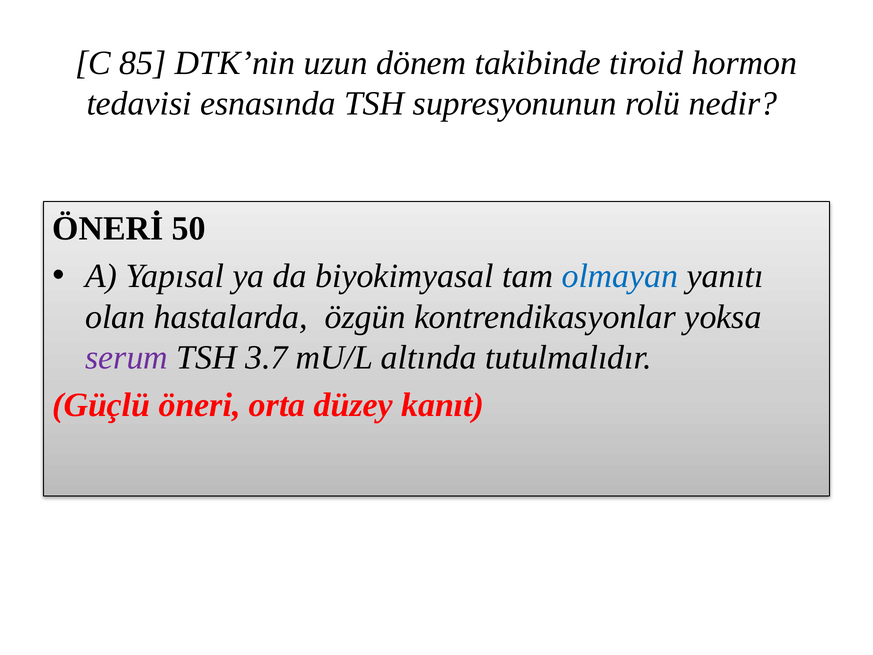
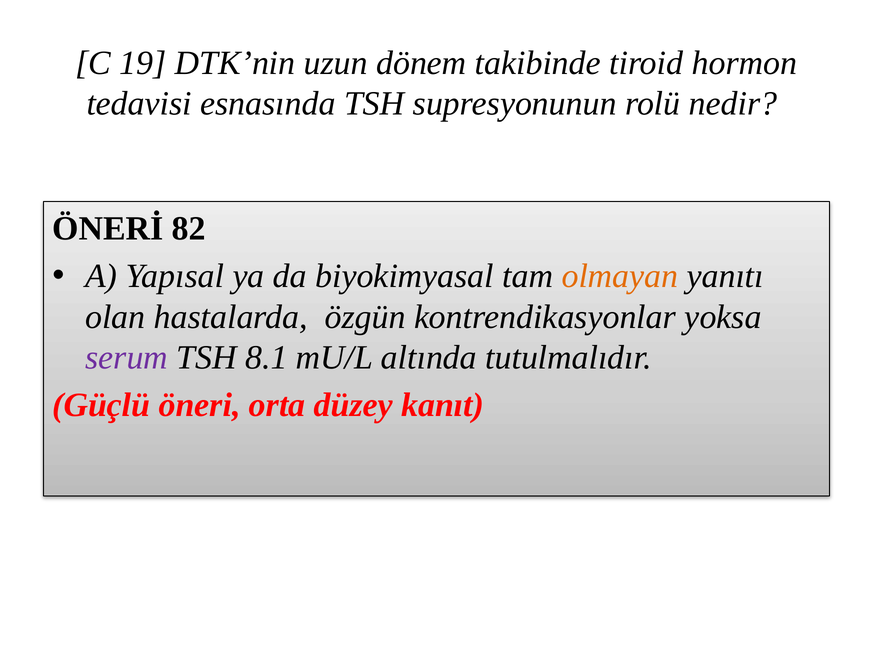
85: 85 -> 19
50: 50 -> 82
olmayan colour: blue -> orange
3.7: 3.7 -> 8.1
